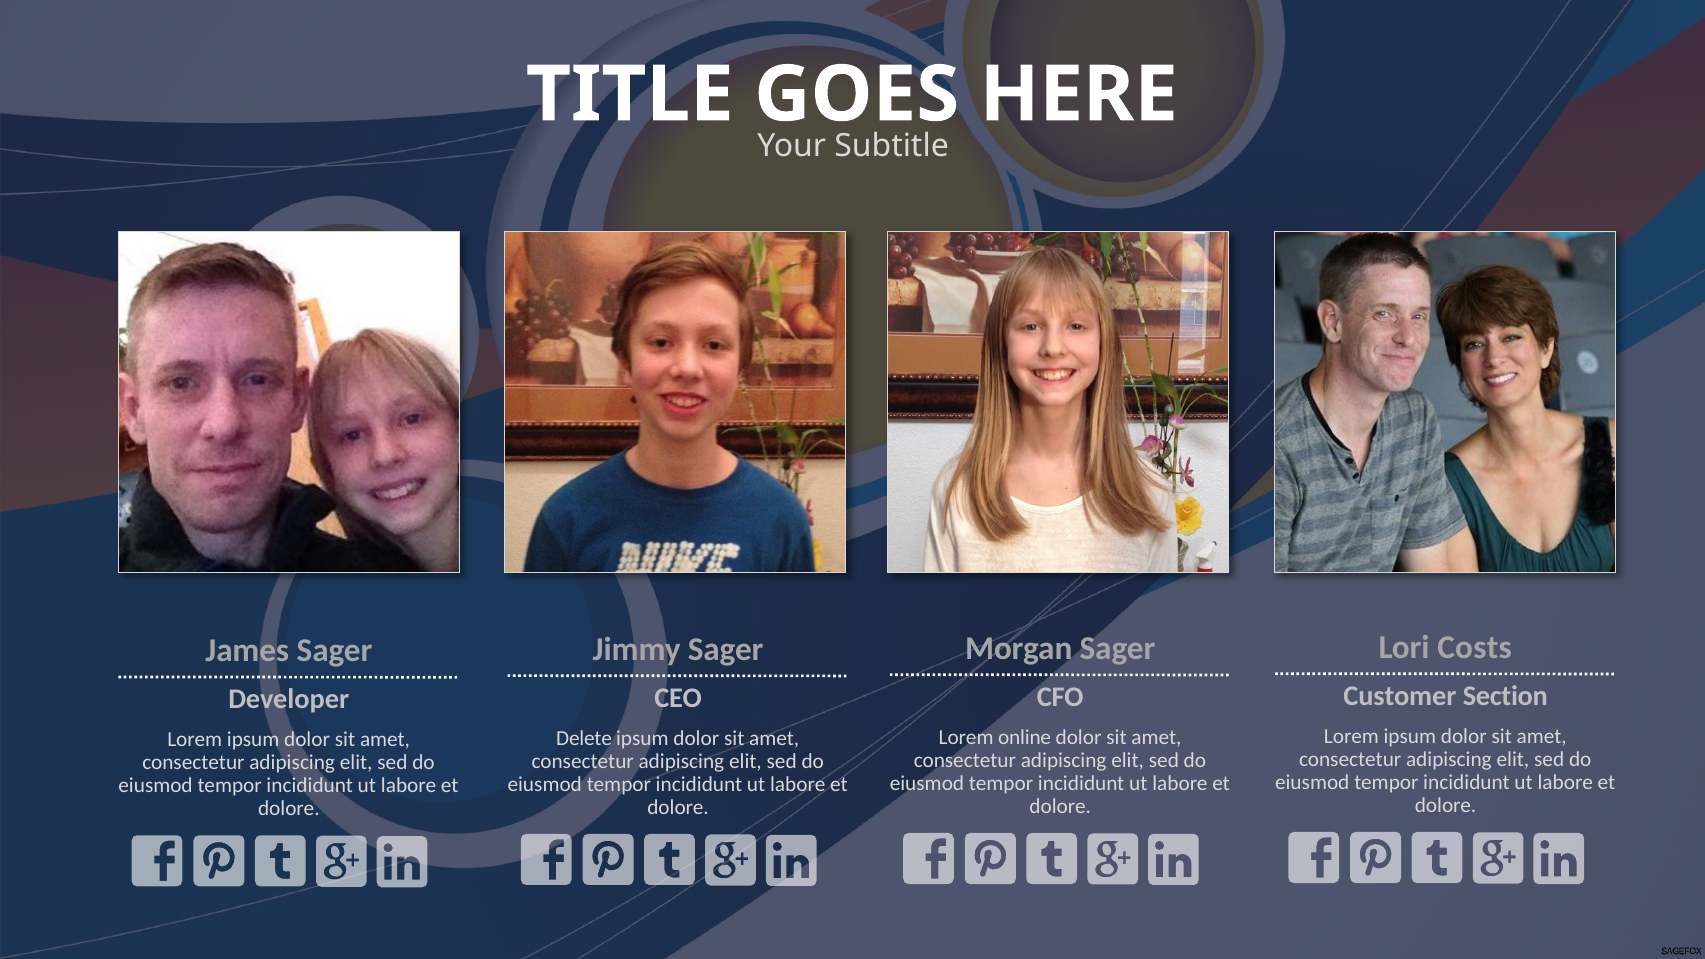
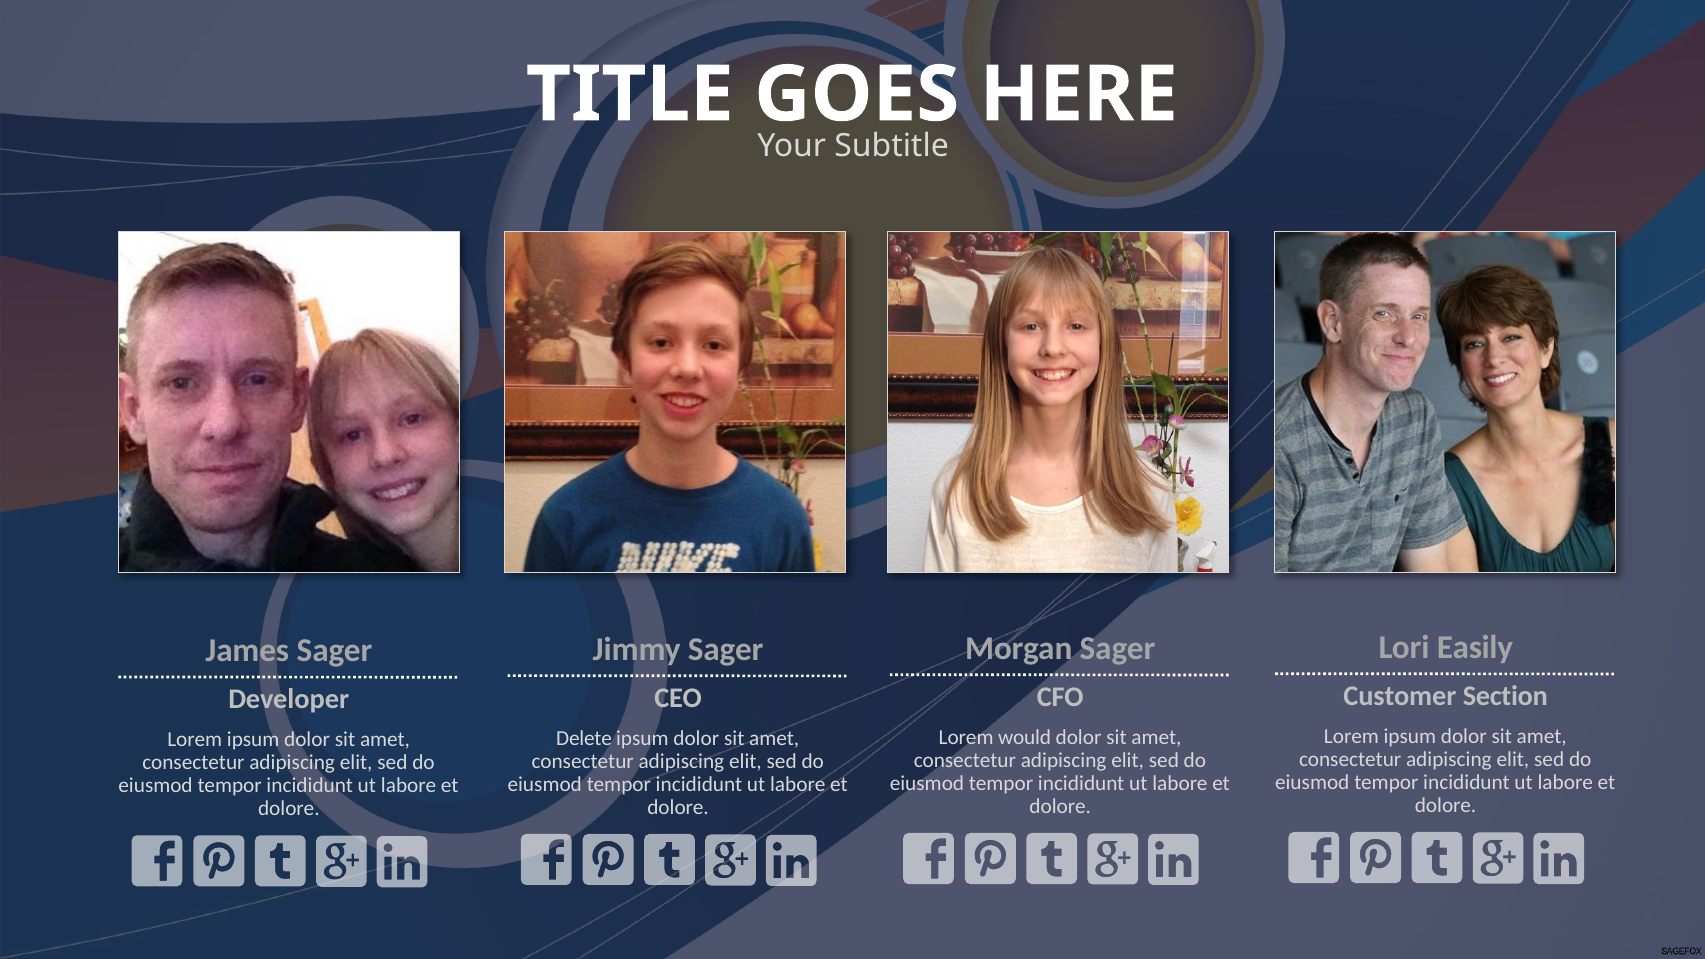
Costs: Costs -> Easily
online: online -> would
